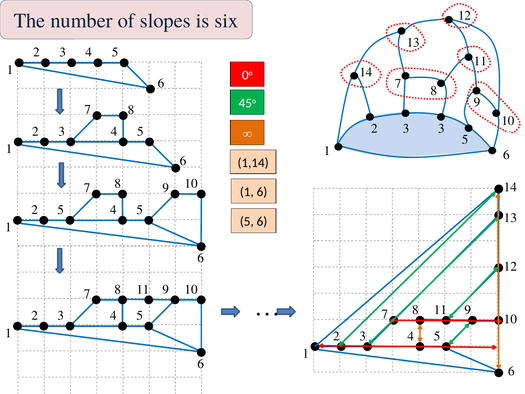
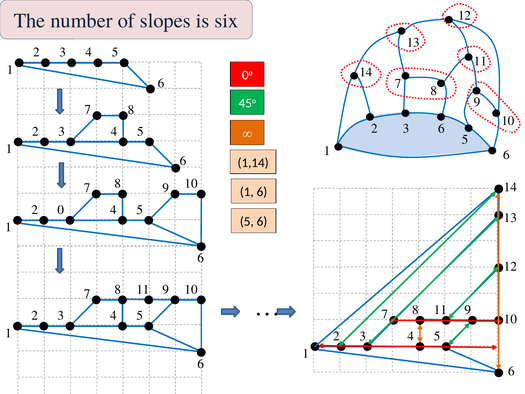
3 3: 3 -> 6
2 5: 5 -> 0
